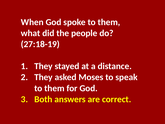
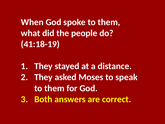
27:18-19: 27:18-19 -> 41:18-19
